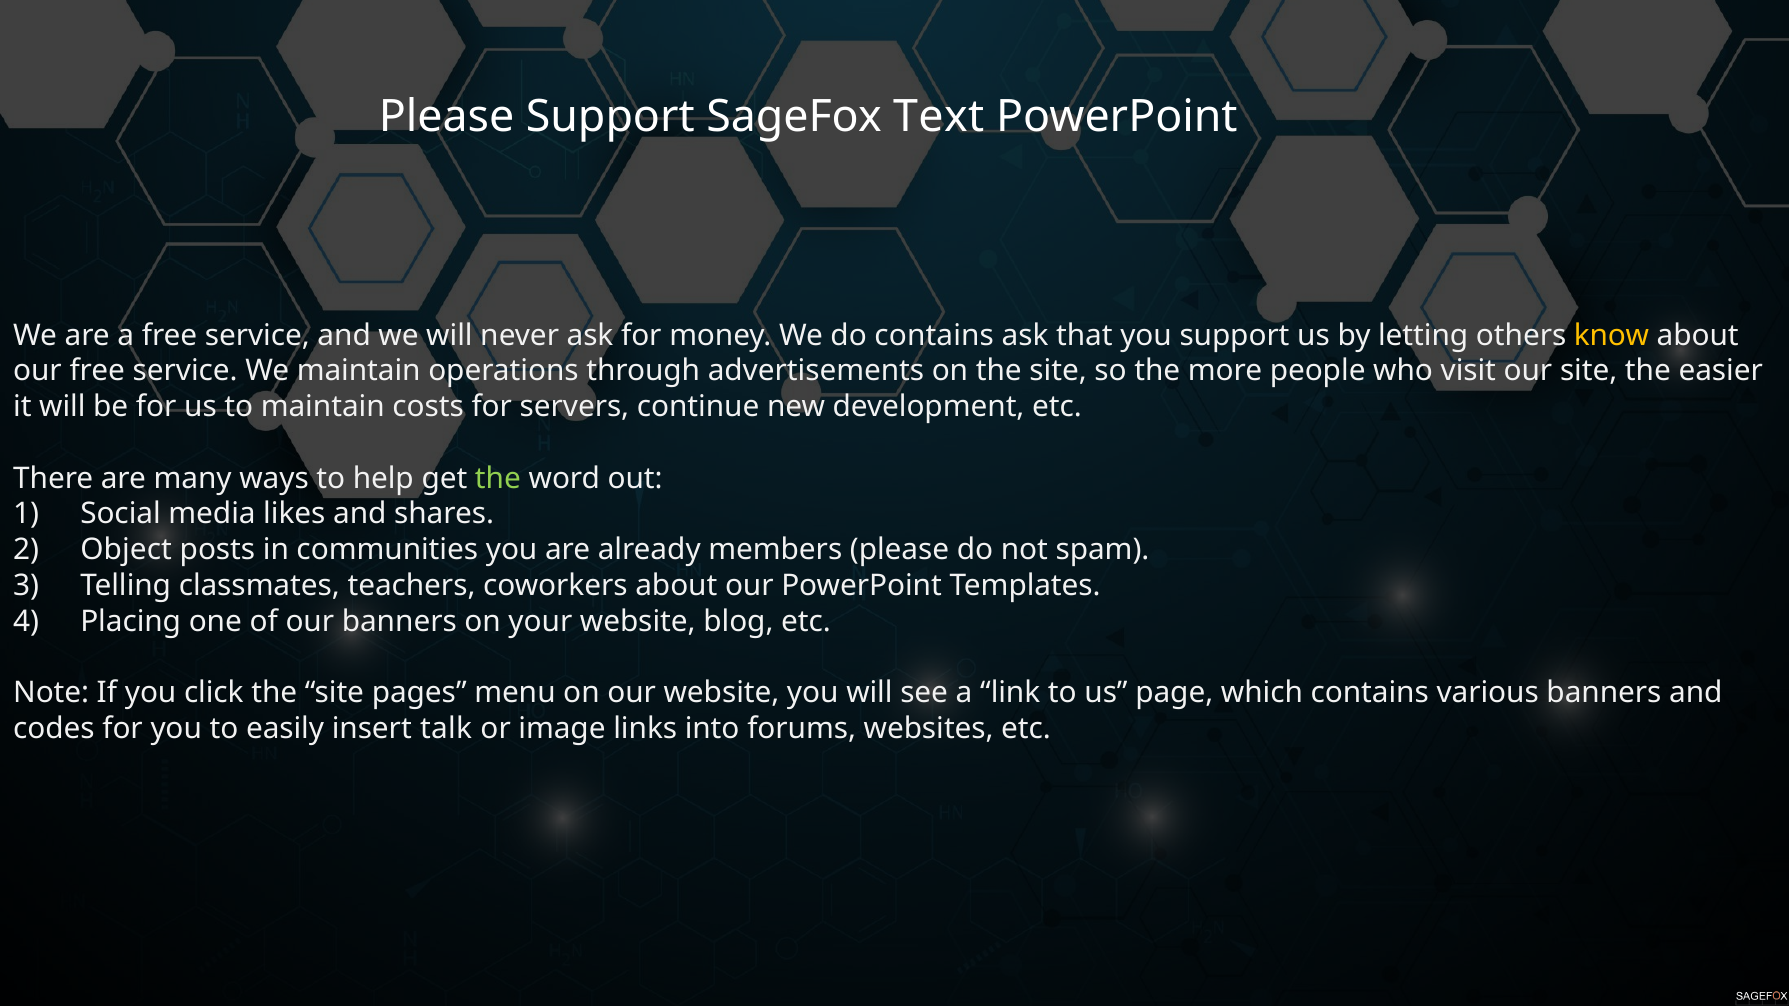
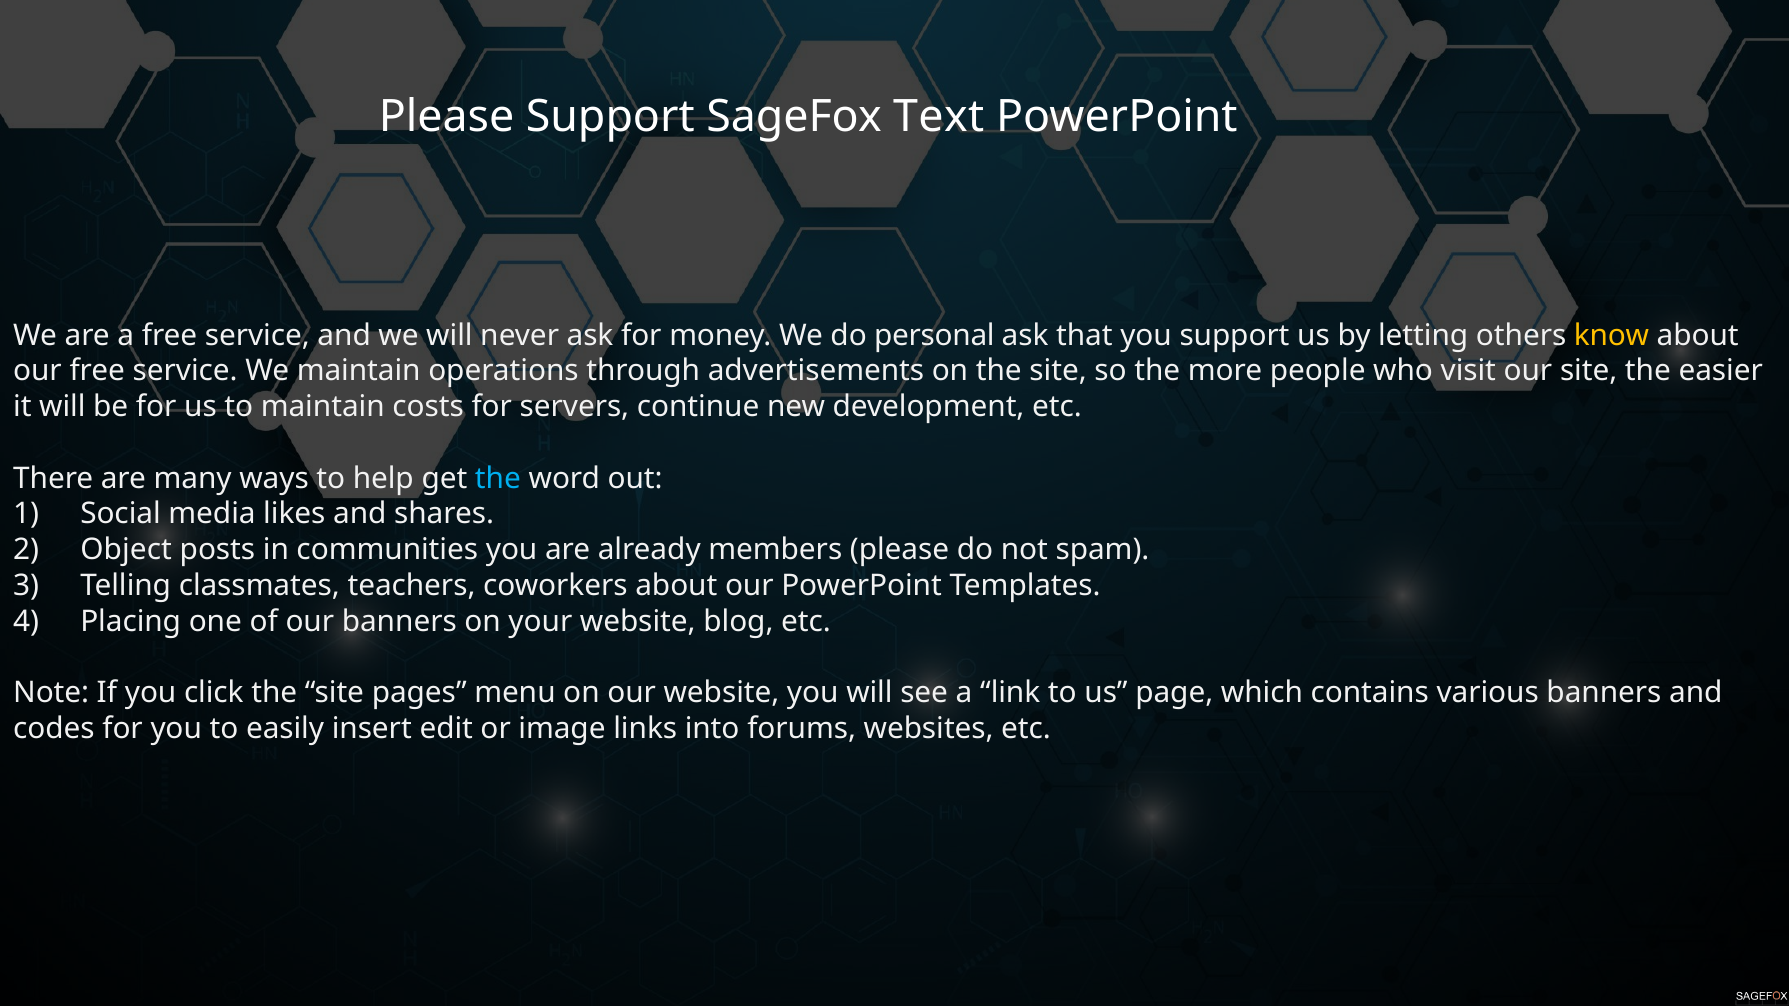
do contains: contains -> personal
the at (498, 478) colour: light green -> light blue
talk: talk -> edit
